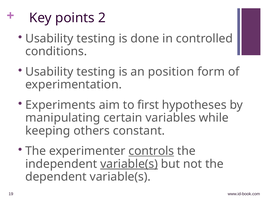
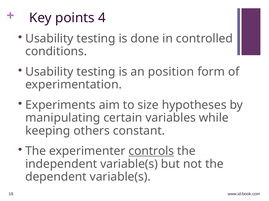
2: 2 -> 4
first: first -> size
variable(s at (129, 164) underline: present -> none
